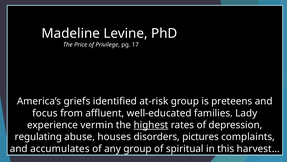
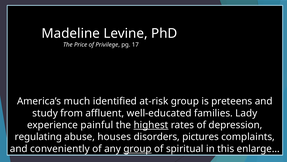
griefs at (77, 101): griefs -> much
focus: focus -> study
experience vermin: vermin -> painful
accumulates: accumulates -> conveniently
group at (138, 148) underline: none -> present
harvest…: harvest… -> enlarge…
